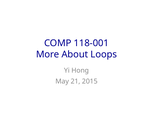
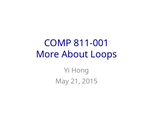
118-001: 118-001 -> 811-001
